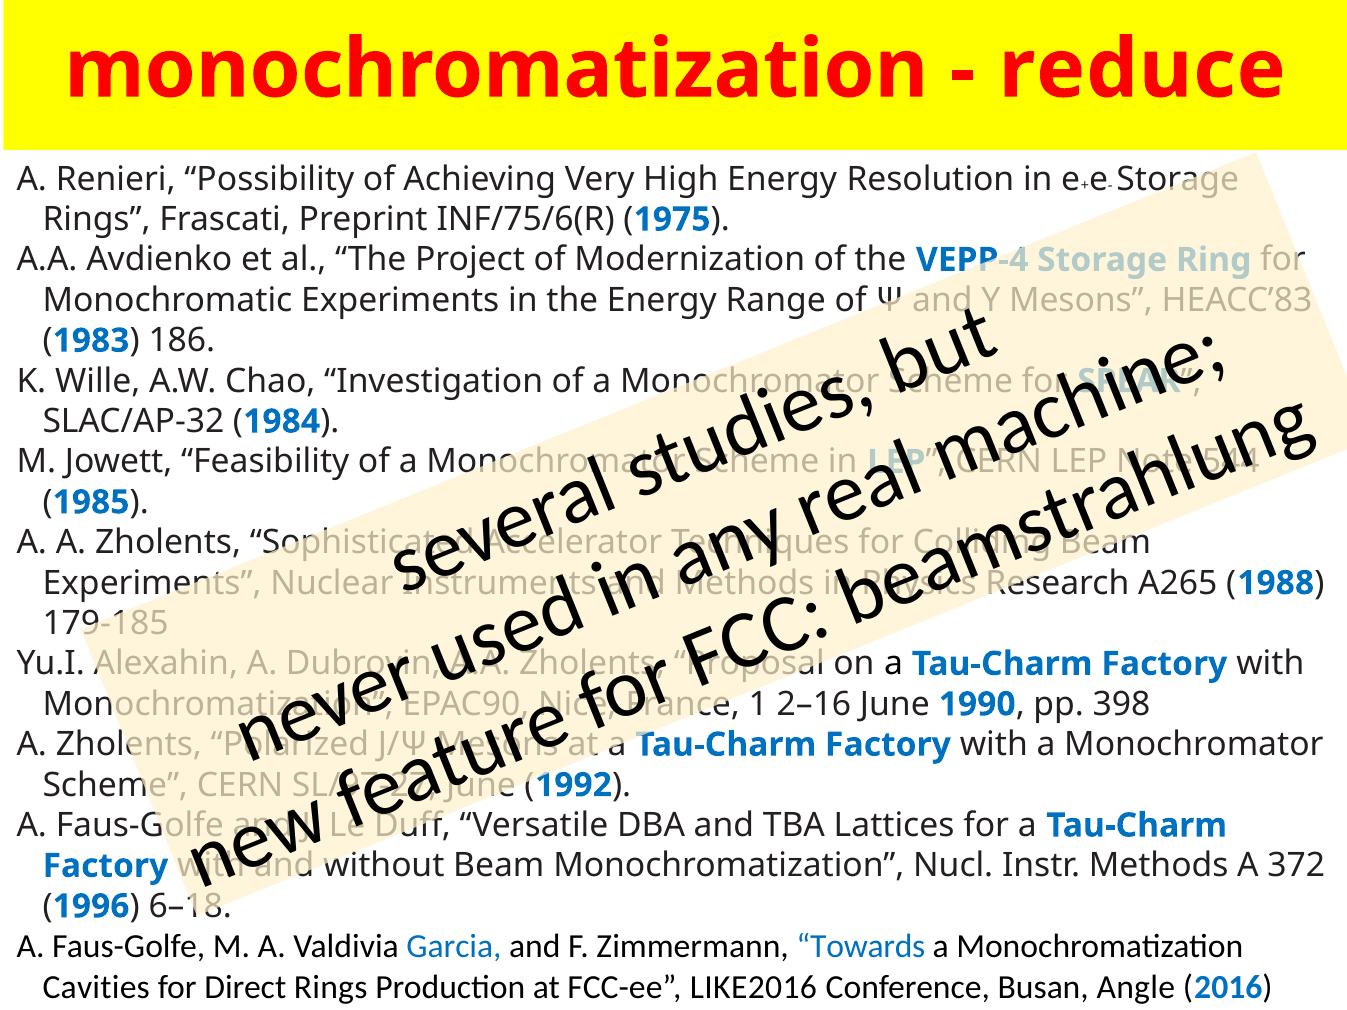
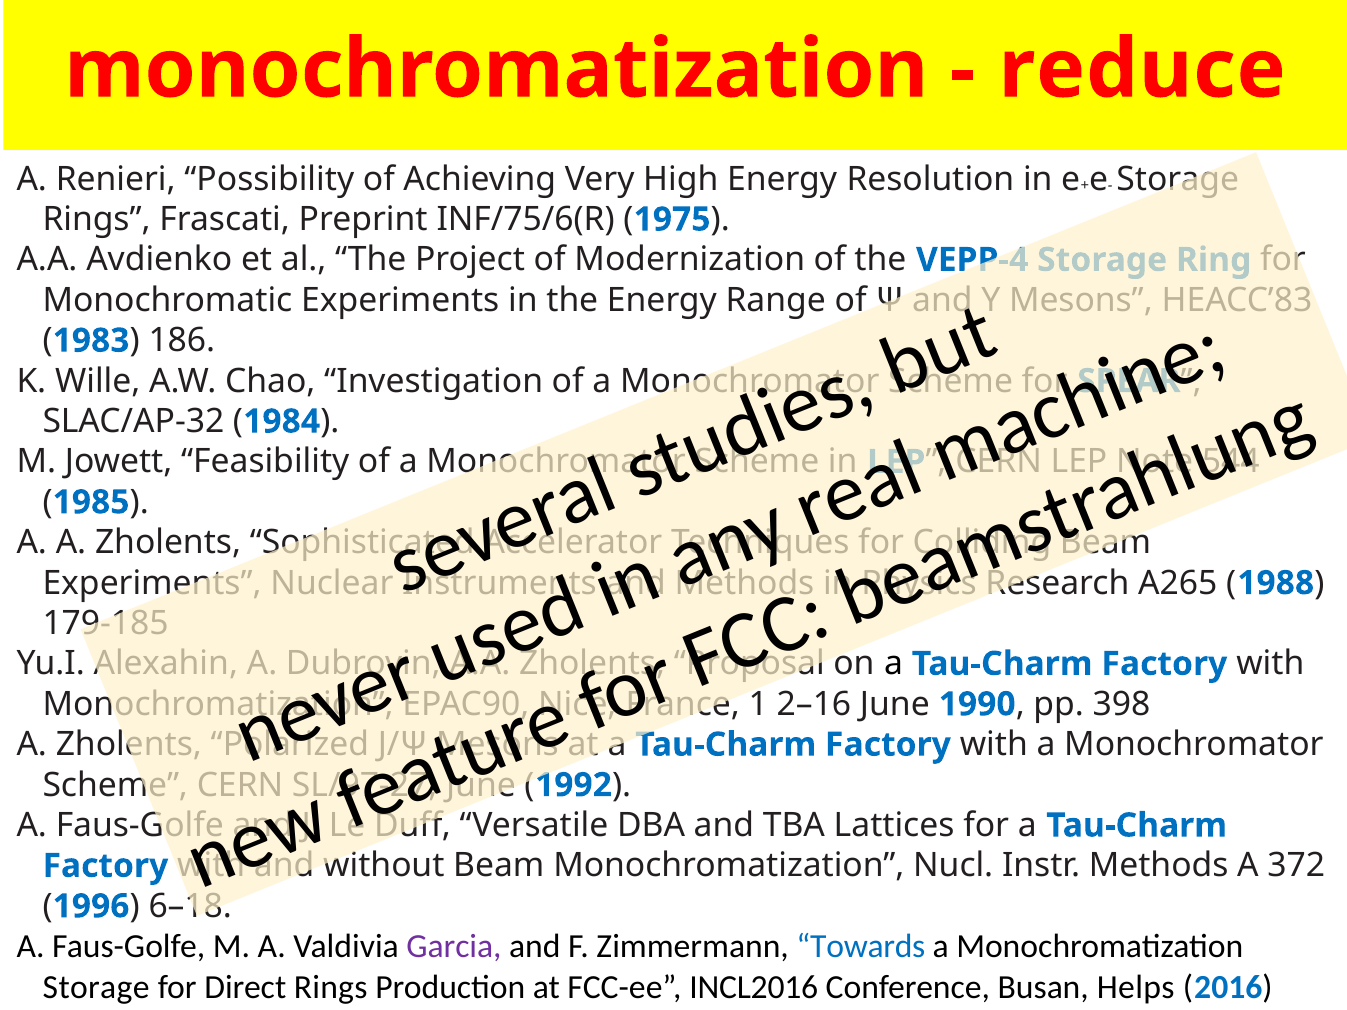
Garcia at (454, 947) colour: blue -> purple
Cavities at (96, 987): Cavities -> Storage
LIKE2016: LIKE2016 -> INCL2016
Busan Angle: Angle -> Helps
